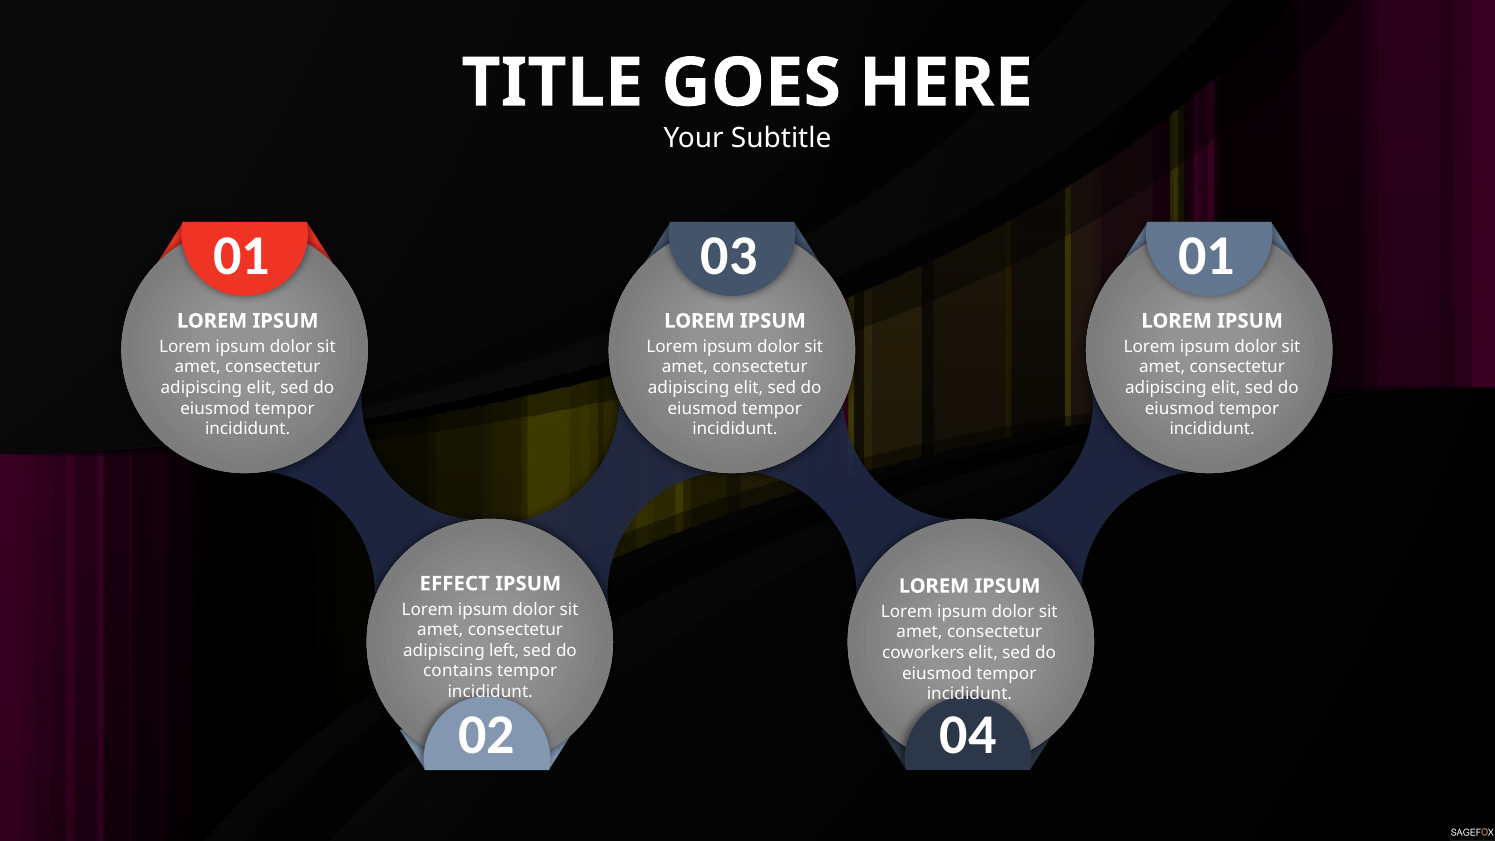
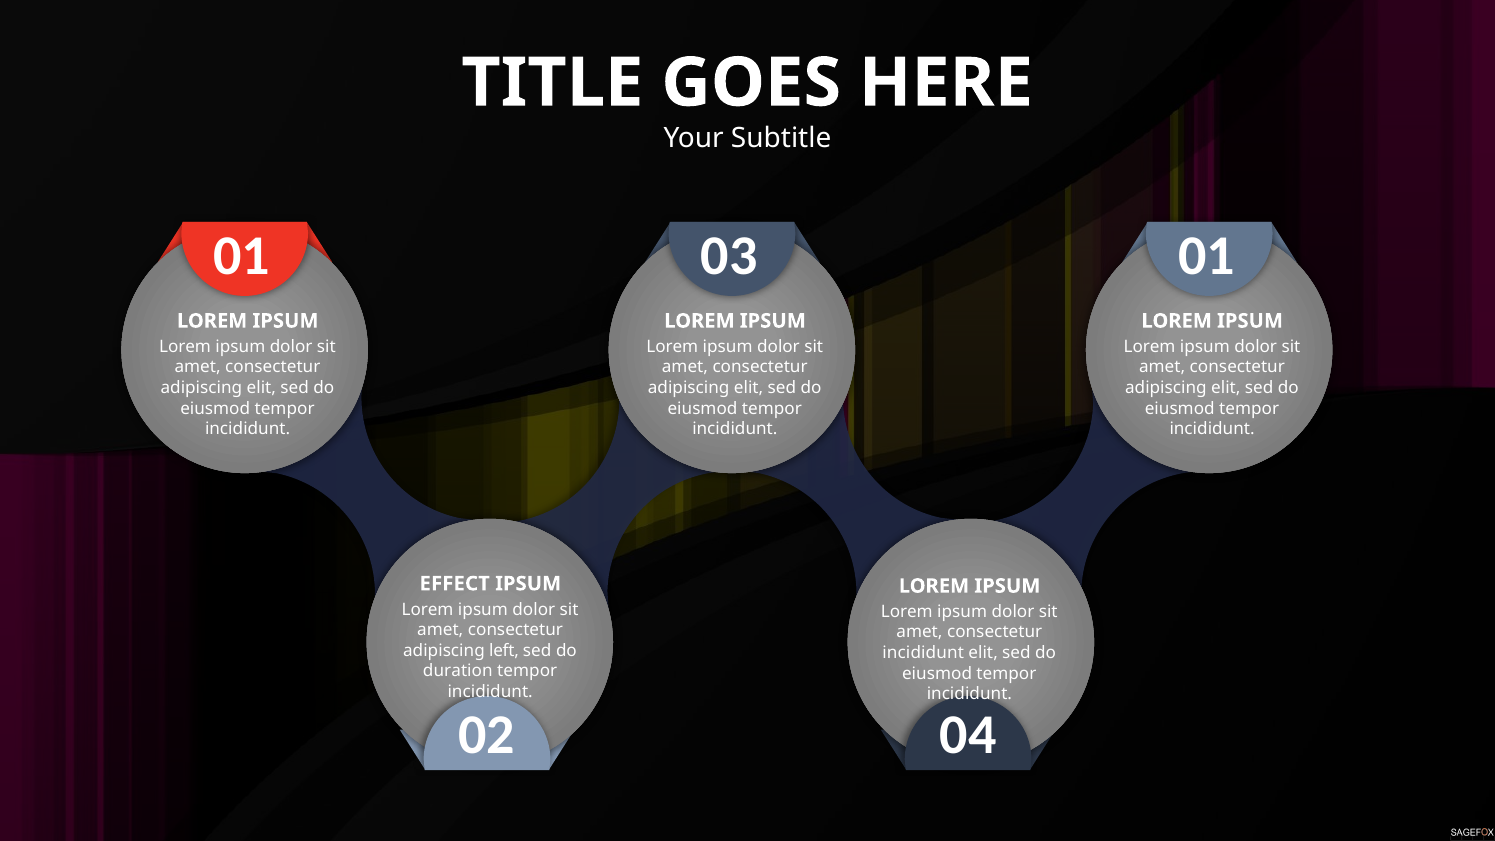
coworkers at (923, 653): coworkers -> incididunt
contains: contains -> duration
